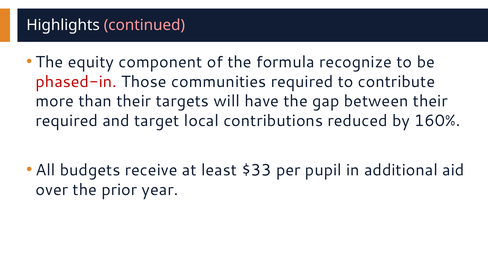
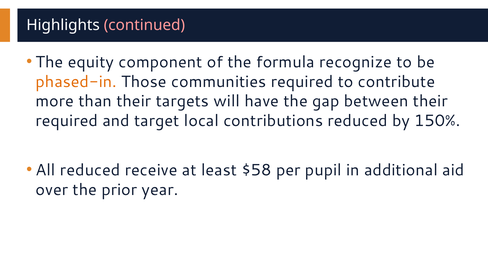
phased-in colour: red -> orange
160%: 160% -> 150%
All budgets: budgets -> reduced
$33: $33 -> $58
